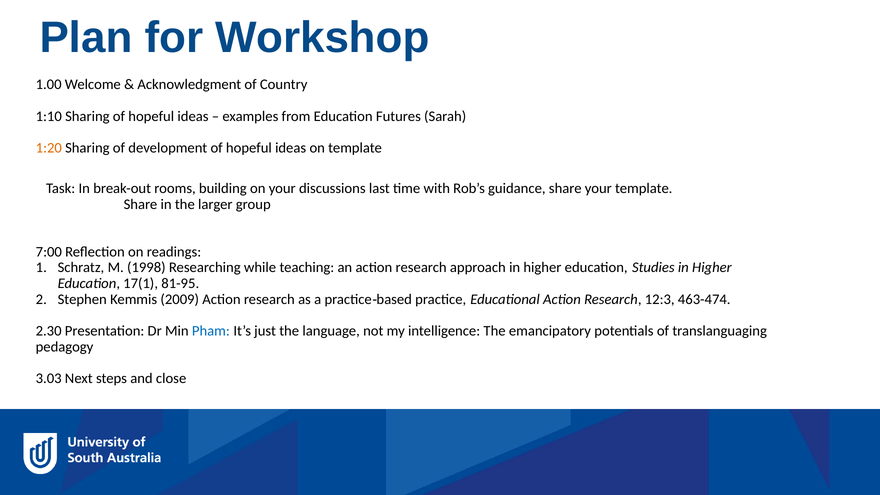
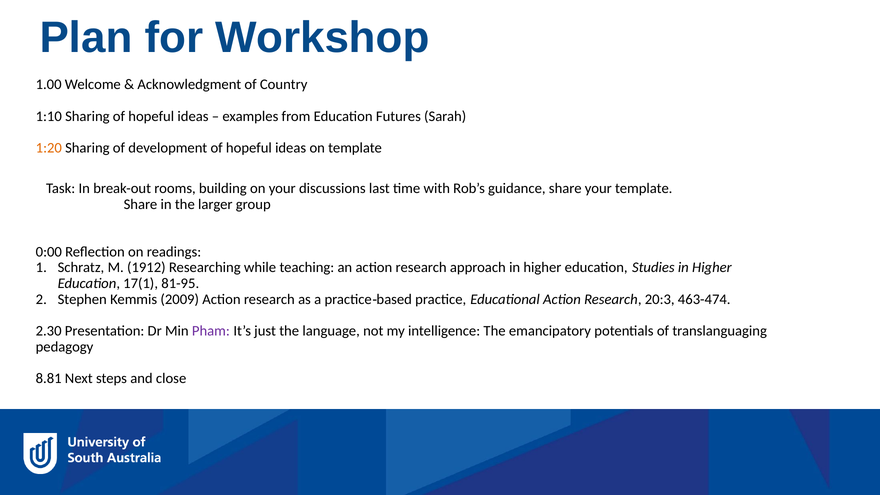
7:00: 7:00 -> 0:00
1998: 1998 -> 1912
12:3: 12:3 -> 20:3
Pham colour: blue -> purple
3.03: 3.03 -> 8.81
